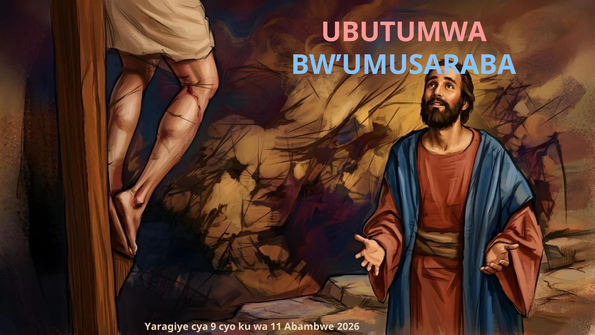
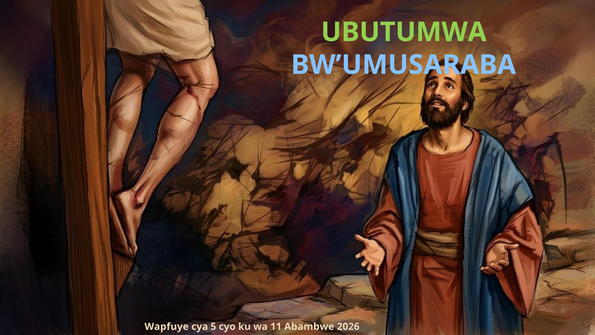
UBUTUMWA colour: pink -> light green
Yaragiye: Yaragiye -> Wapfuye
9: 9 -> 5
